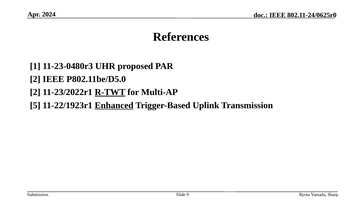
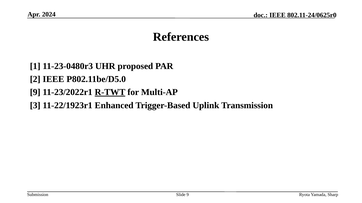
2 at (35, 93): 2 -> 9
5: 5 -> 3
Enhanced underline: present -> none
